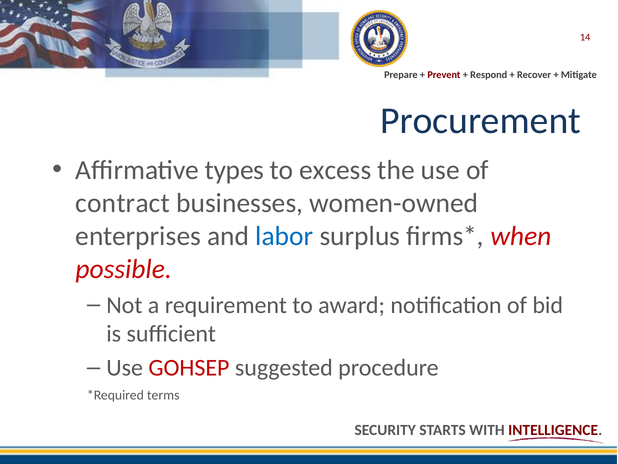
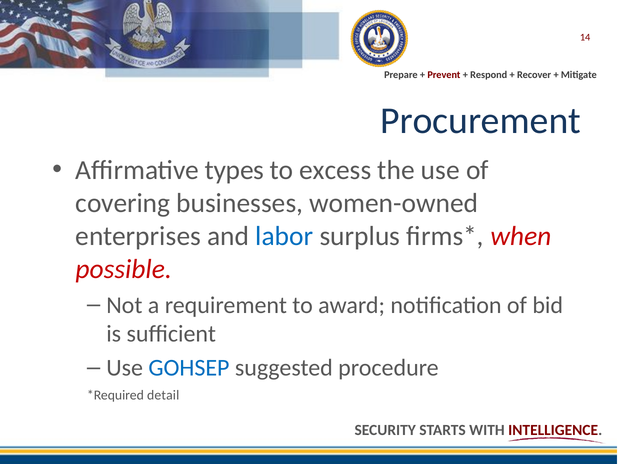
contract: contract -> covering
GOHSEP colour: red -> blue
terms: terms -> detail
